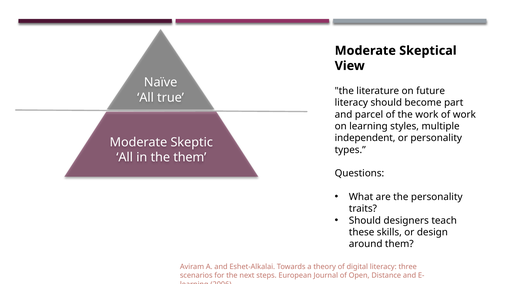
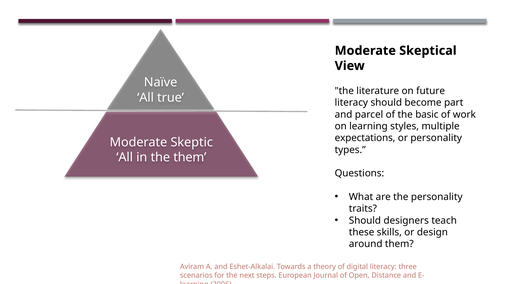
the work: work -> basic
independent: independent -> expectations
